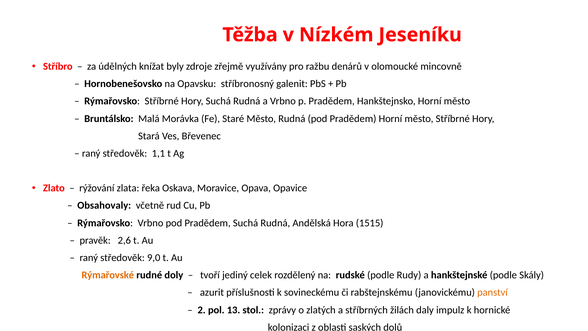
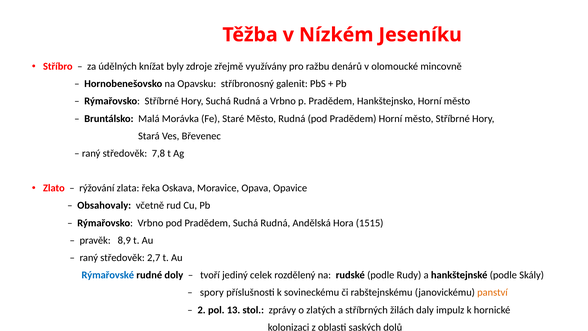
1,1: 1,1 -> 7,8
2,6: 2,6 -> 8,9
9,0: 9,0 -> 2,7
Rýmařovské colour: orange -> blue
azurit: azurit -> spory
